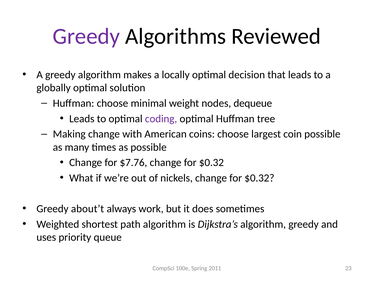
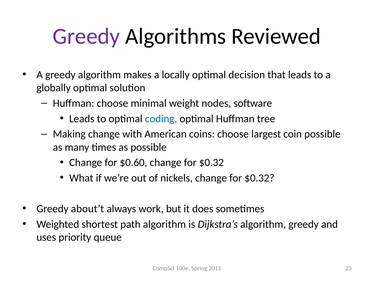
dequeue: dequeue -> software
coding colour: purple -> blue
$7.76: $7.76 -> $0.60
